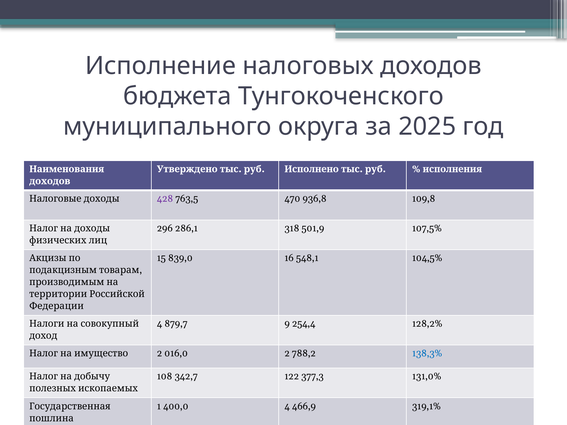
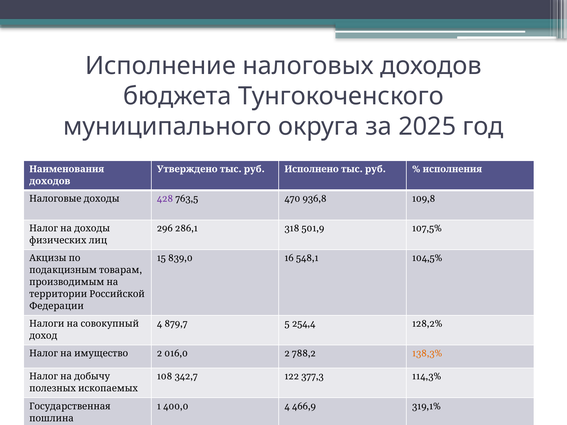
9: 9 -> 5
138,3% colour: blue -> orange
131,0%: 131,0% -> 114,3%
